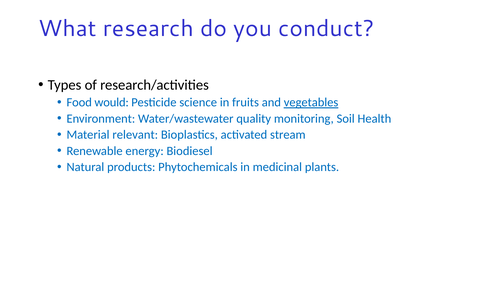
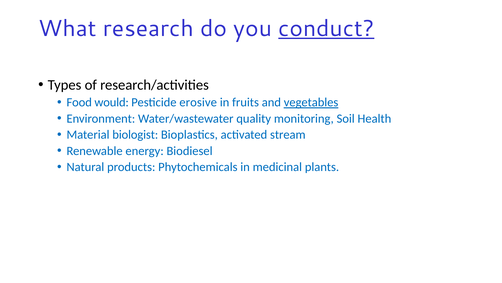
conduct underline: none -> present
science: science -> erosive
relevant: relevant -> biologist
